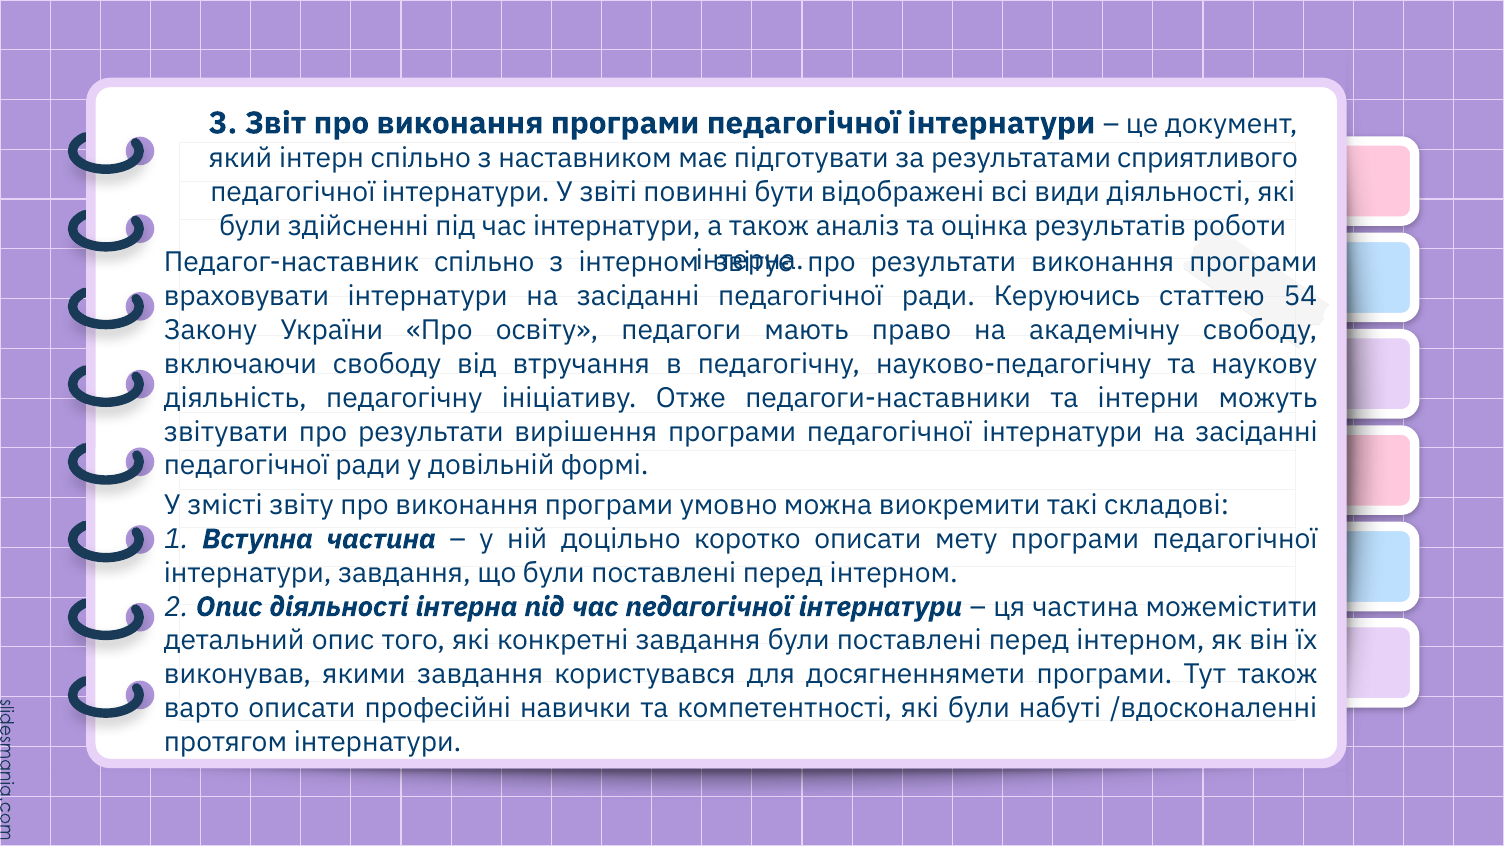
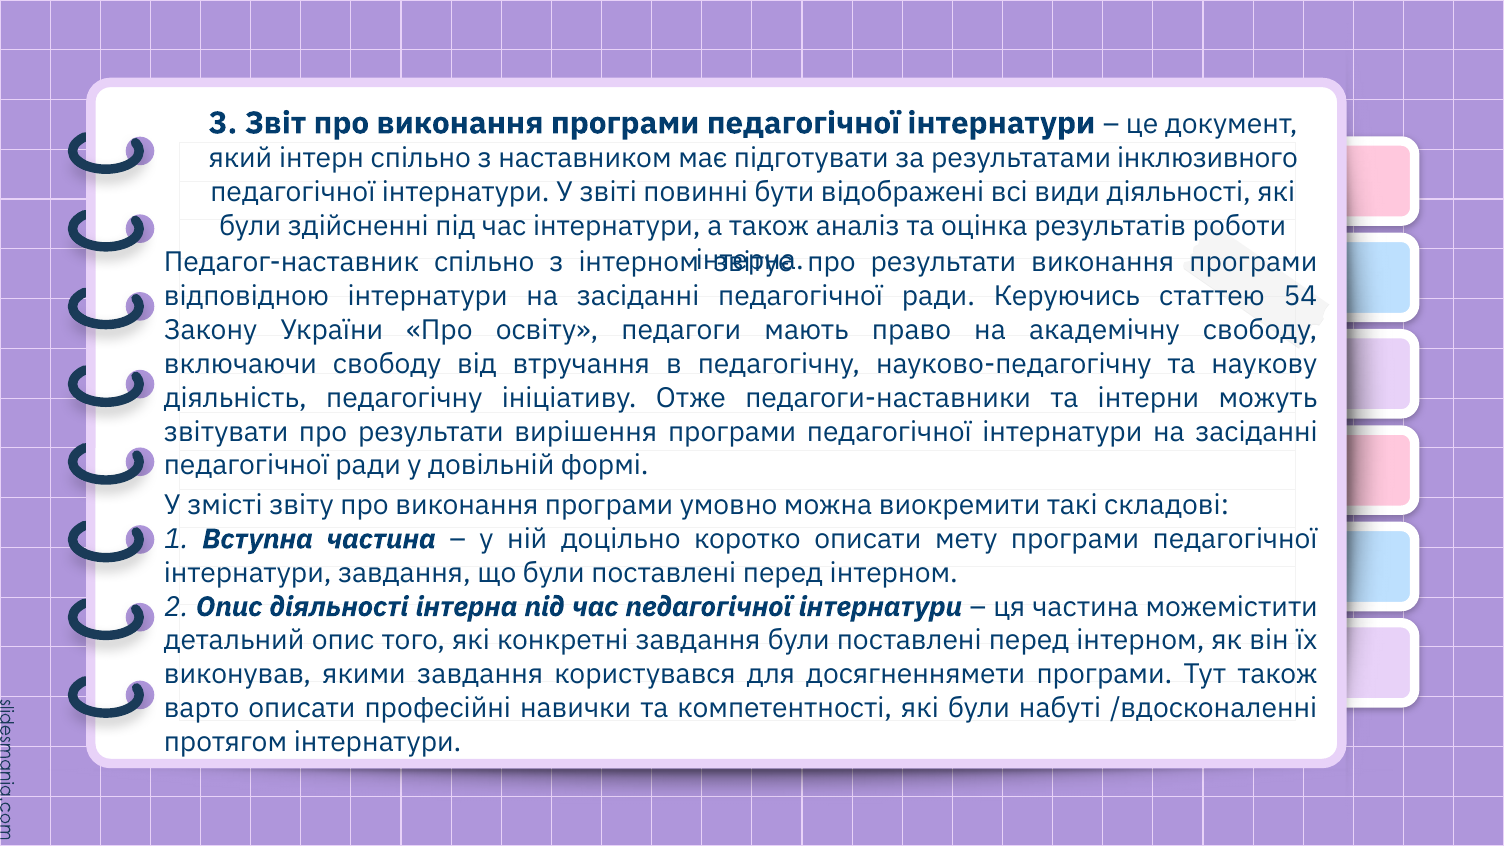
сприятливого: сприятливого -> інклюзивного
враховувати: враховувати -> відповідною
